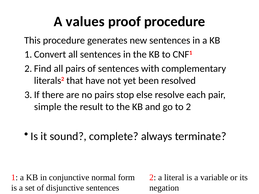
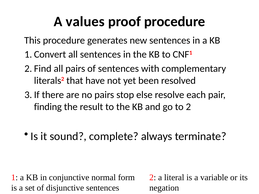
simple: simple -> finding
